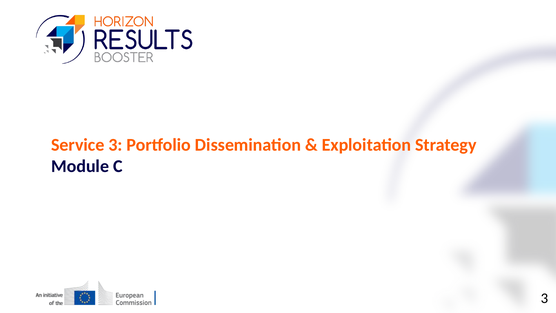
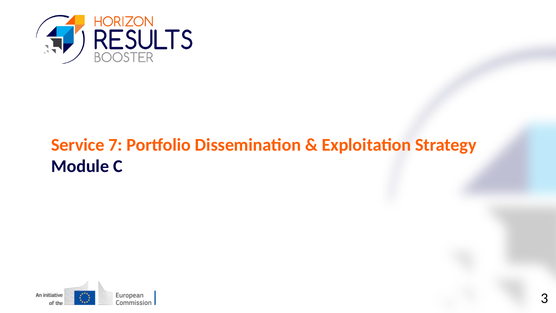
Service 3: 3 -> 7
